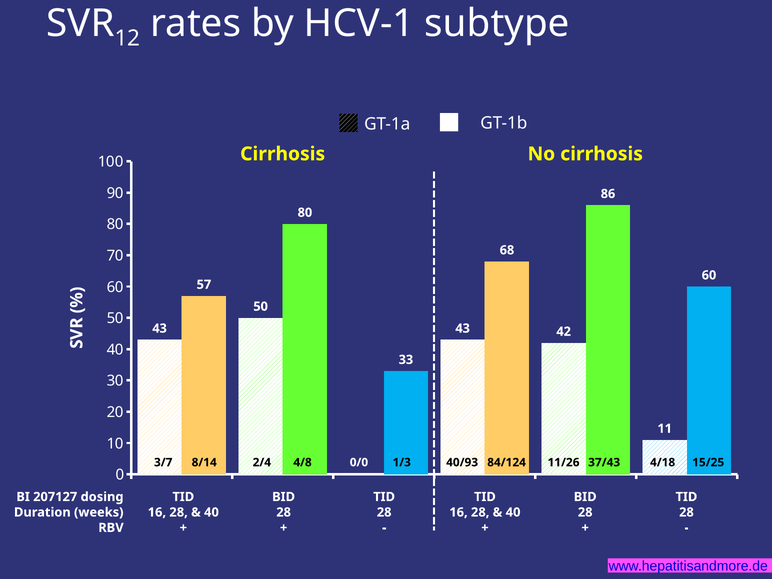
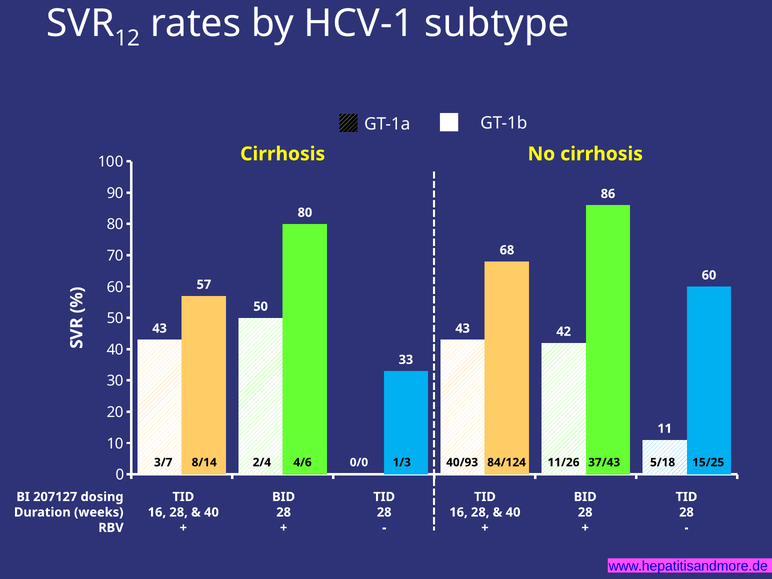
4/8: 4/8 -> 4/6
4/18: 4/18 -> 5/18
